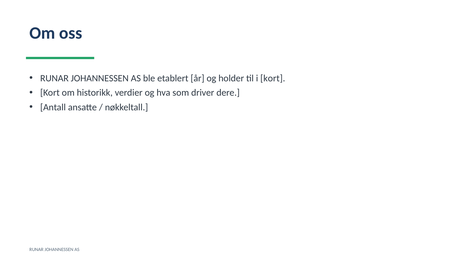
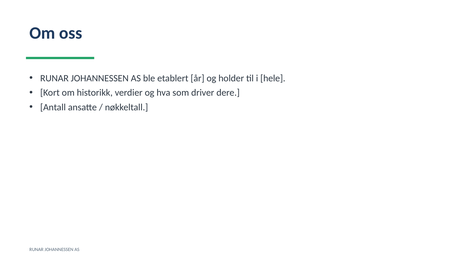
i kort: kort -> hele
